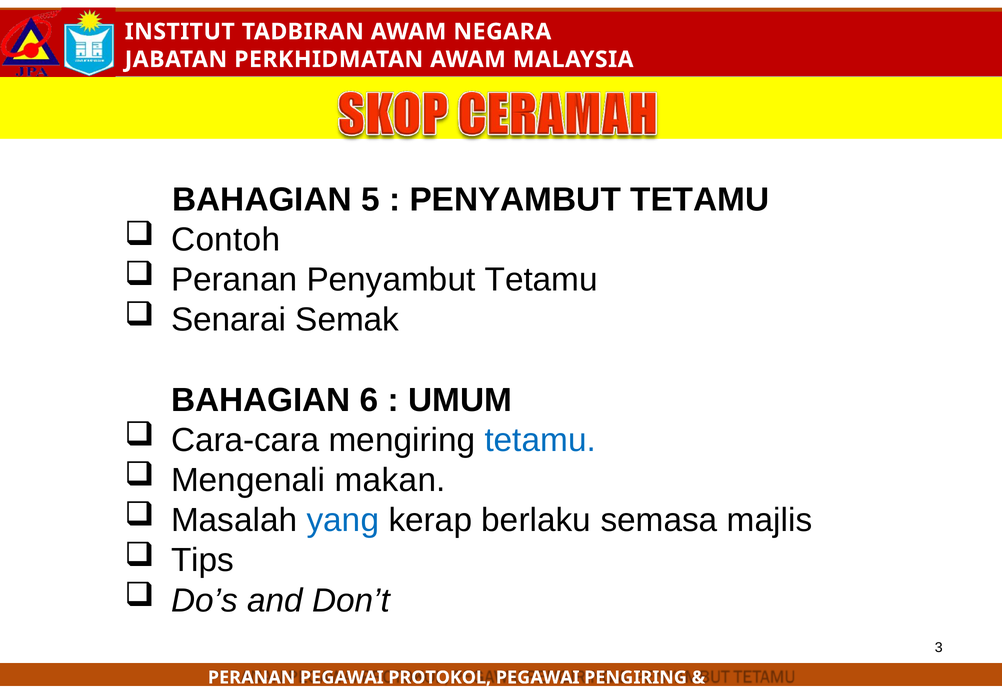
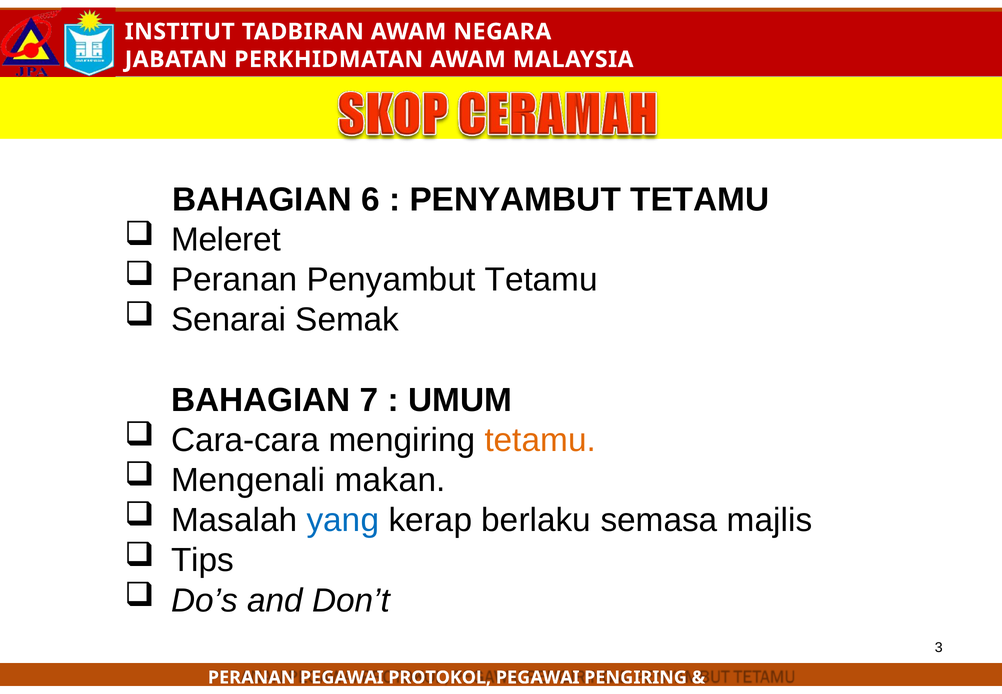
5: 5 -> 6
Contoh: Contoh -> Meleret
6: 6 -> 7
tetamu at (540, 440) colour: blue -> orange
